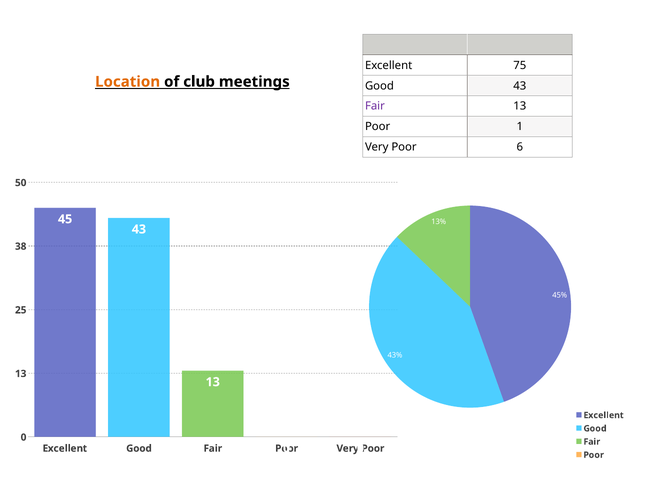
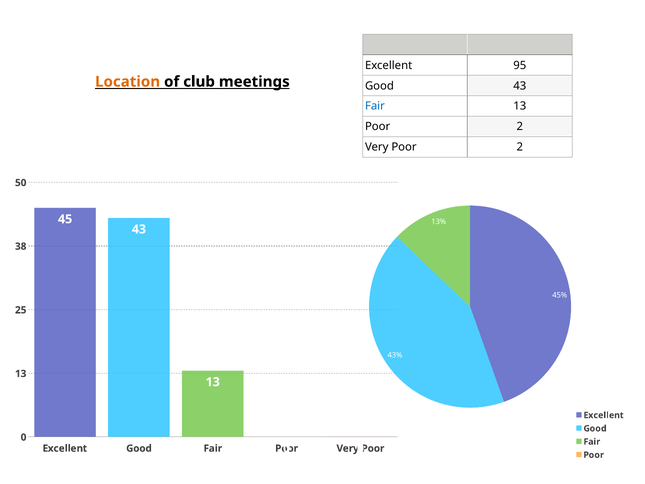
75: 75 -> 95
Fair at (375, 106) colour: purple -> blue
1 at (520, 127): 1 -> 2
Very Poor 6: 6 -> 2
